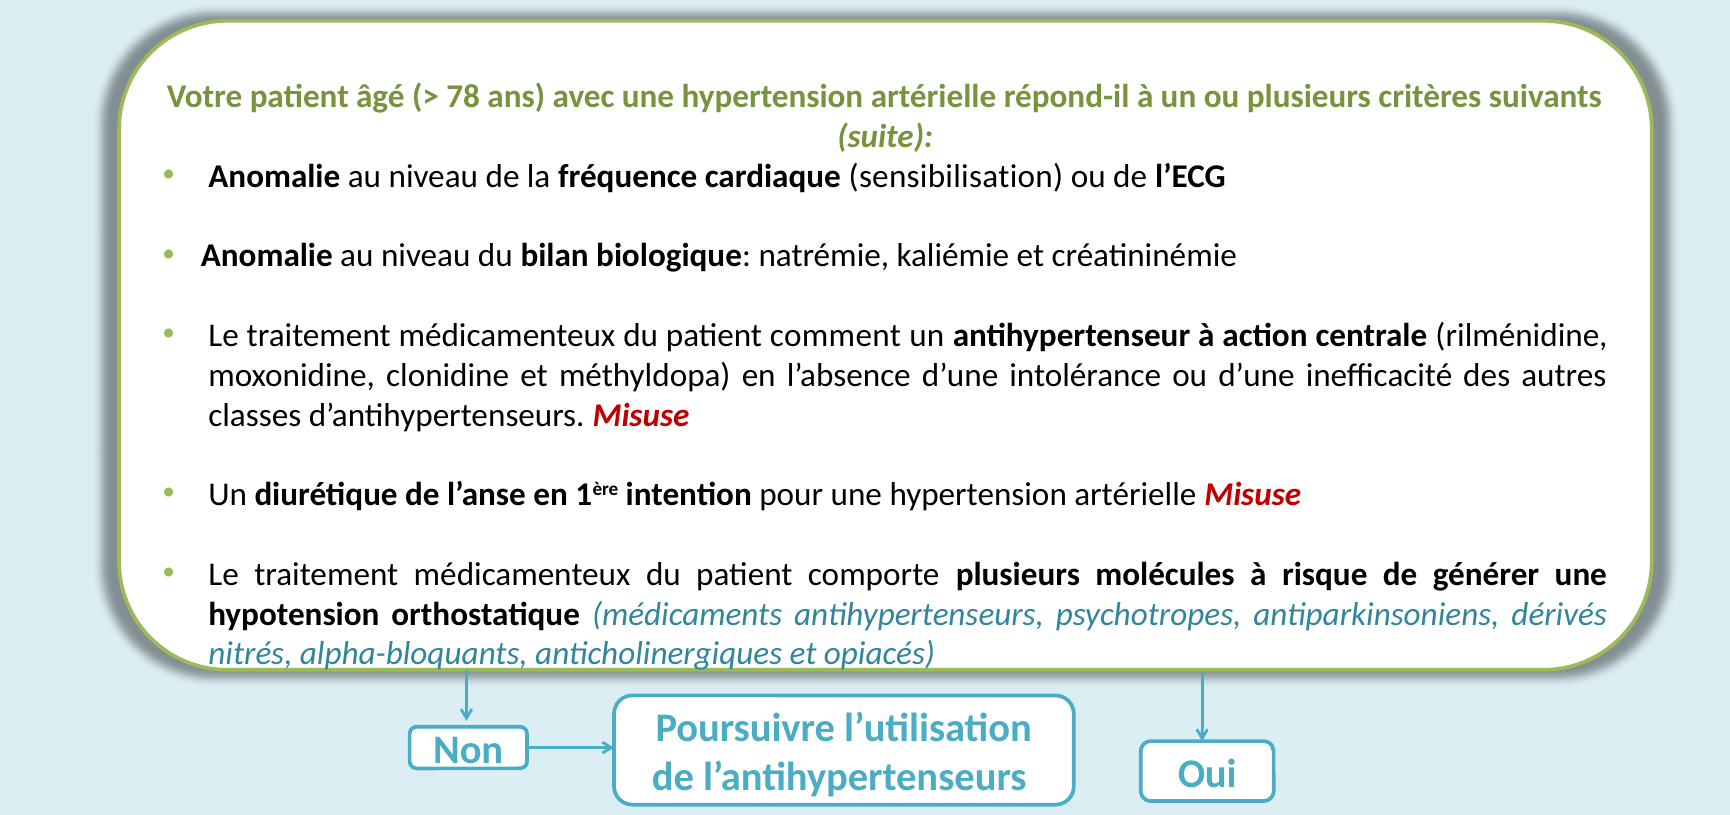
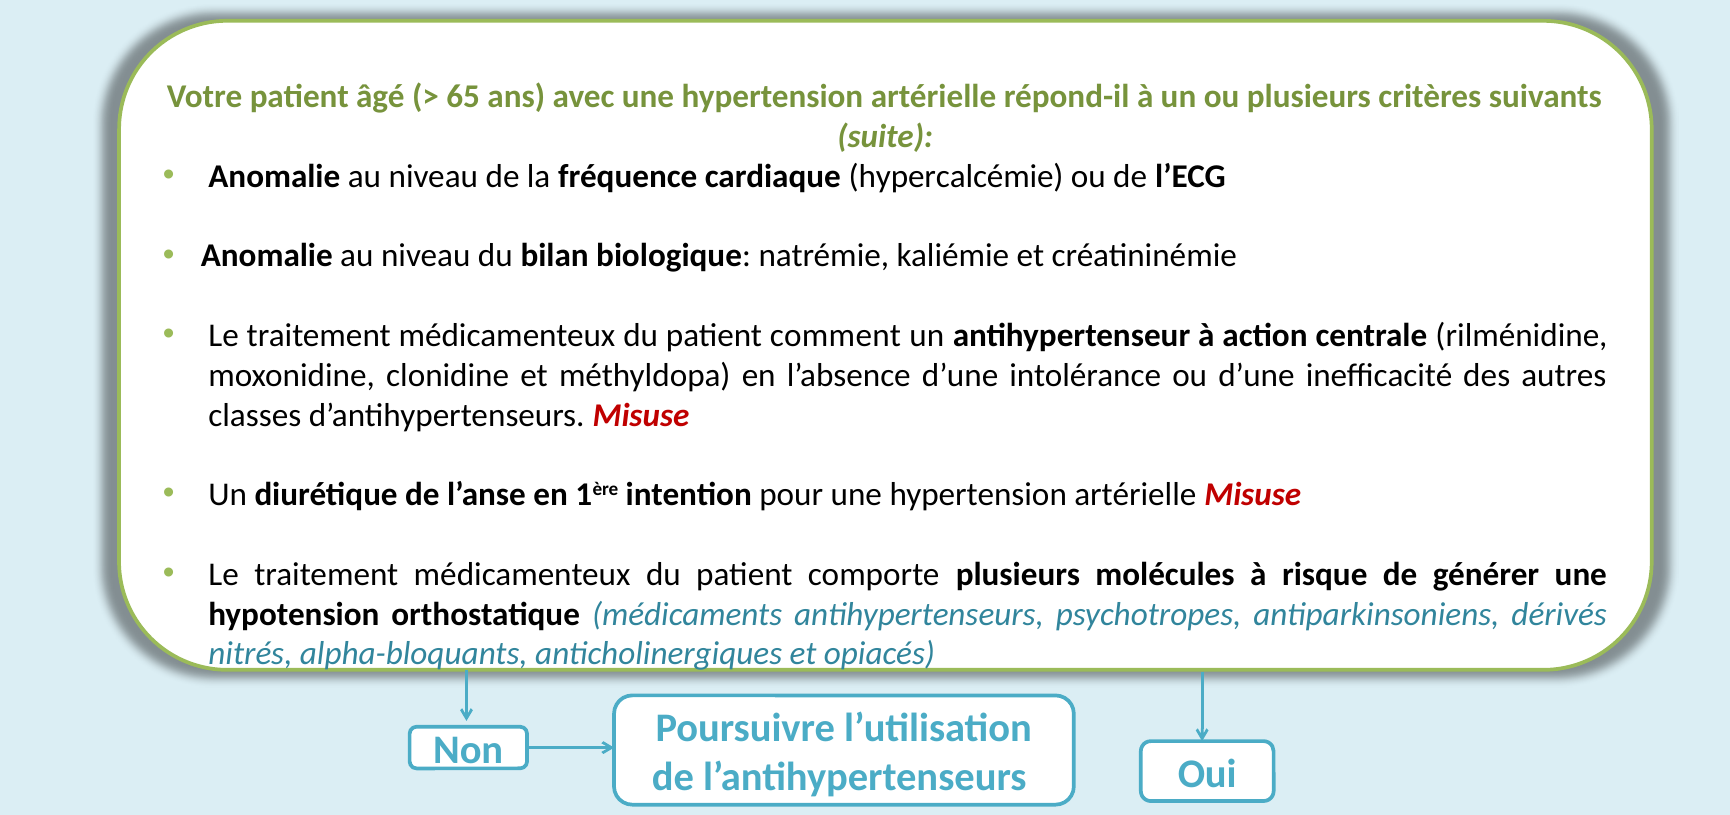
78: 78 -> 65
sensibilisation: sensibilisation -> hypercalcémie
